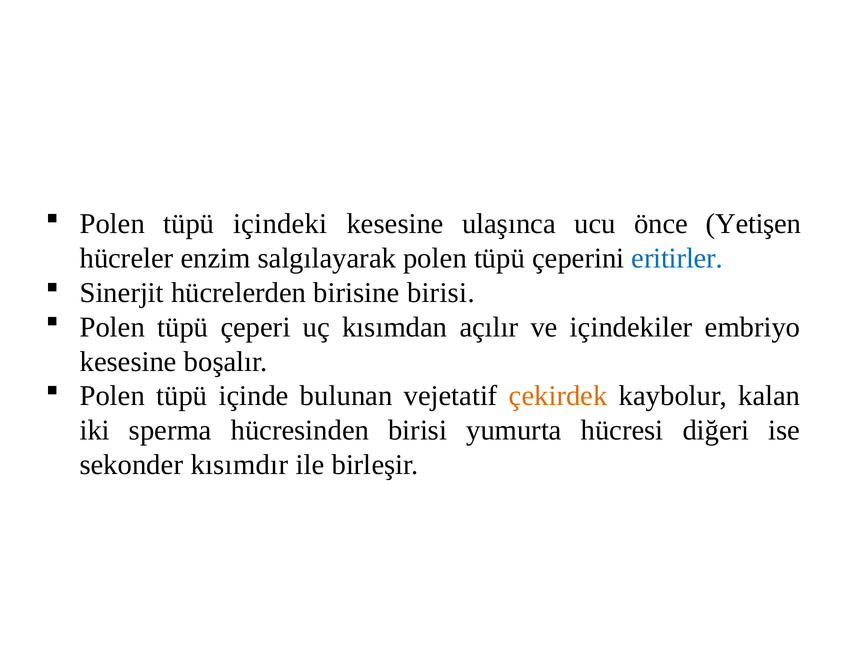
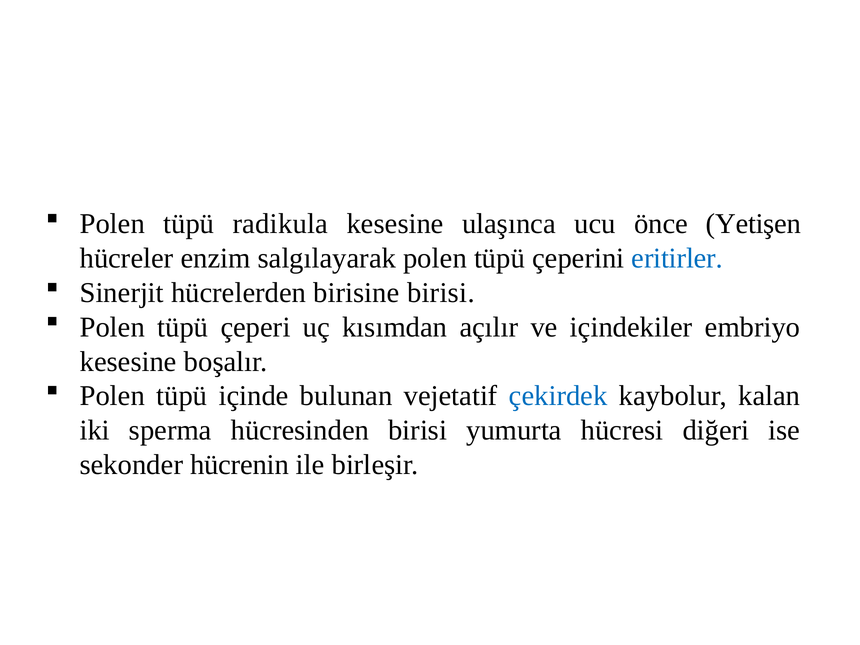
içindeki: içindeki -> radikula
çekirdek colour: orange -> blue
kısımdır: kısımdır -> hücrenin
